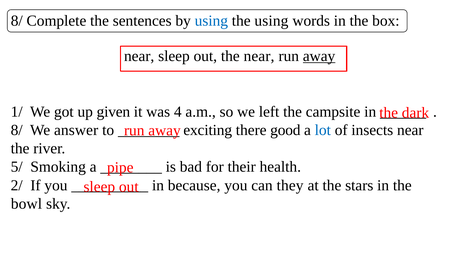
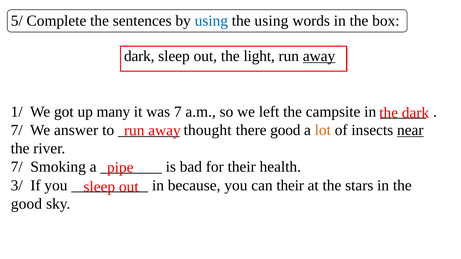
8/ at (17, 21): 8/ -> 5/
near at (139, 56): near -> dark
the near: near -> light
given: given -> many
4: 4 -> 7
8/ at (17, 130): 8/ -> 7/
exciting: exciting -> thought
lot colour: blue -> orange
near at (410, 130) underline: none -> present
5/ at (17, 167): 5/ -> 7/
2/: 2/ -> 3/
can they: they -> their
bowl at (26, 204): bowl -> good
